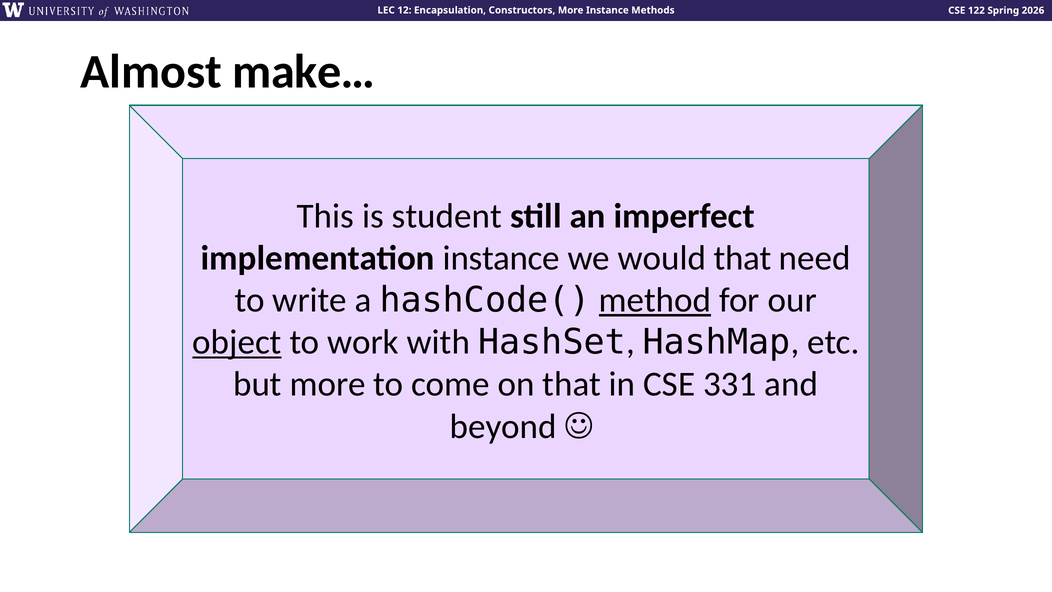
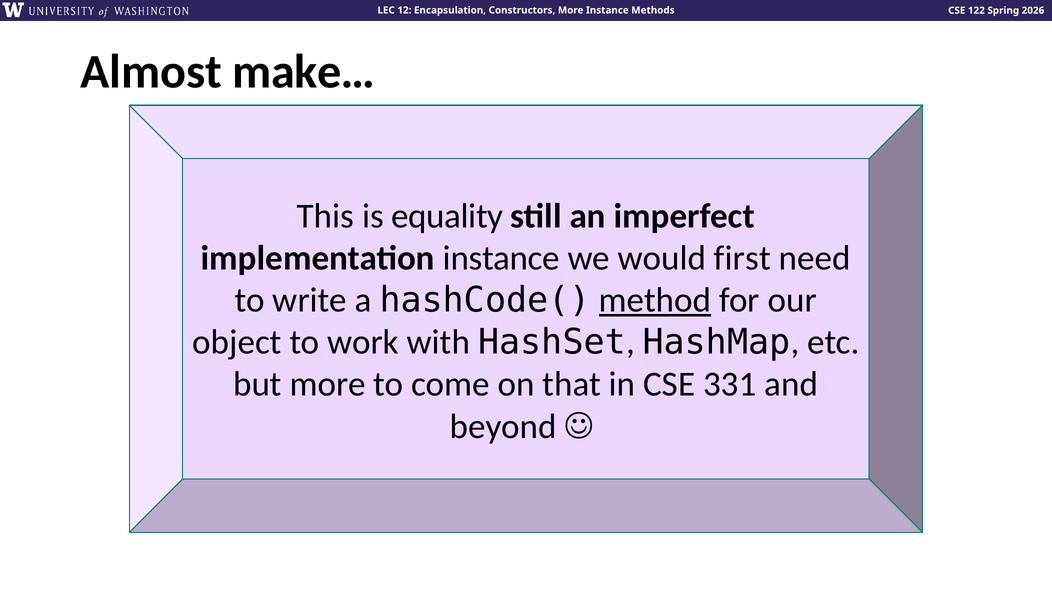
student: student -> equality
would that: that -> first
object underline: present -> none
